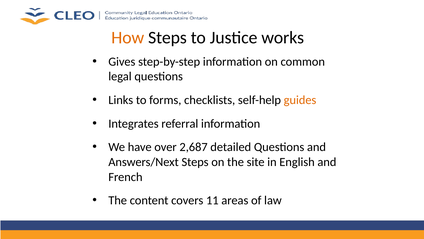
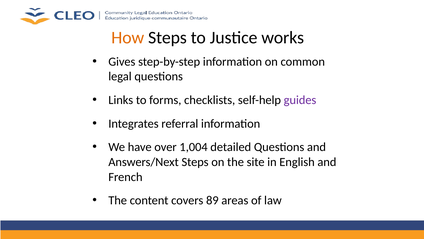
guides colour: orange -> purple
2,687: 2,687 -> 1,004
11: 11 -> 89
